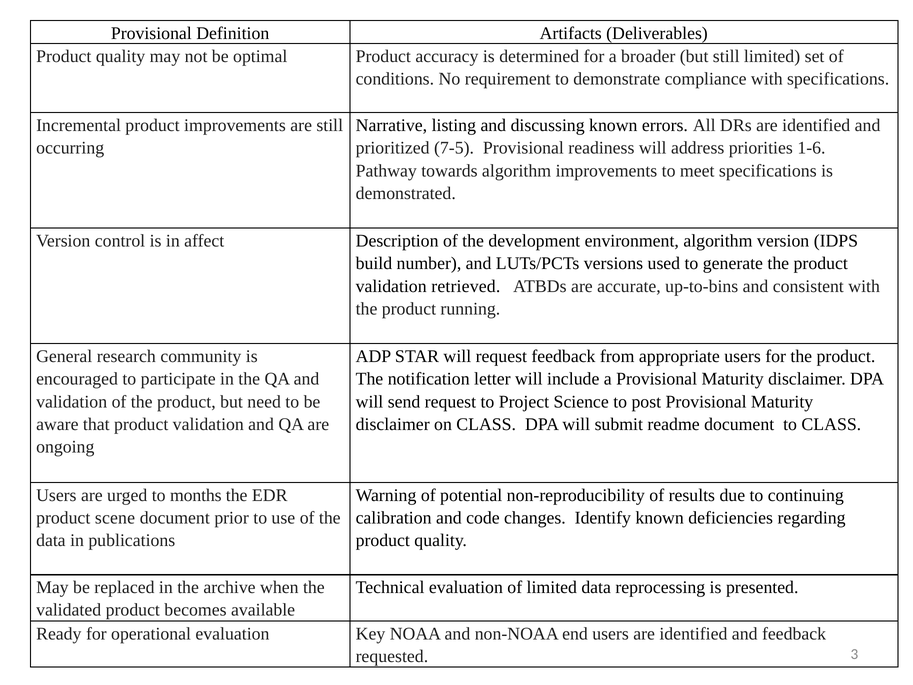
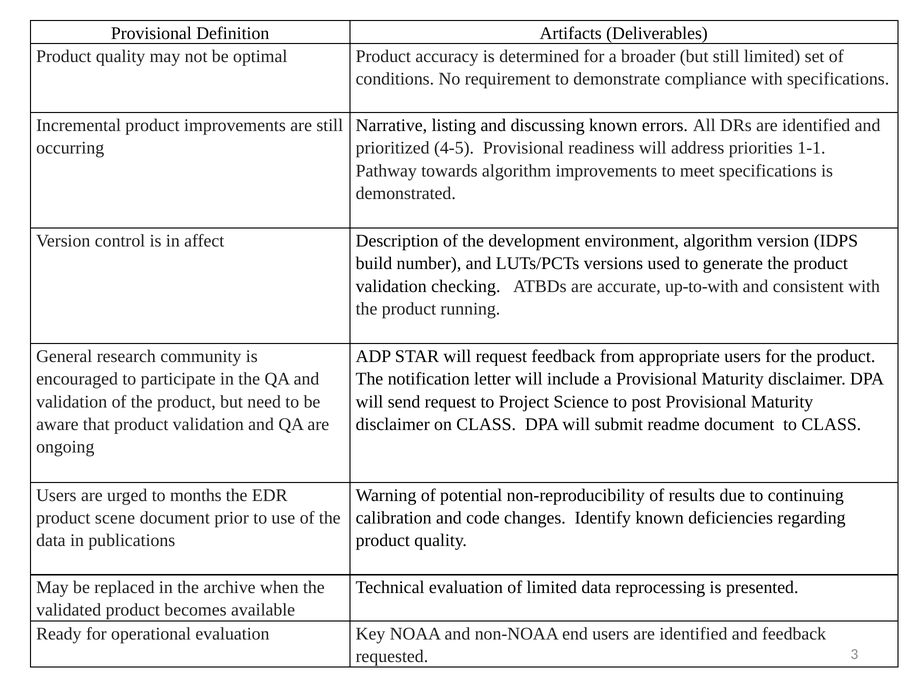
7-5: 7-5 -> 4-5
1-6: 1-6 -> 1-1
retrieved: retrieved -> checking
up-to-bins: up-to-bins -> up-to-with
